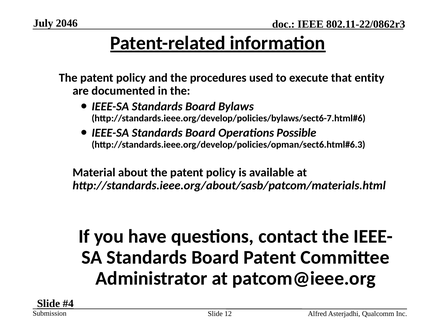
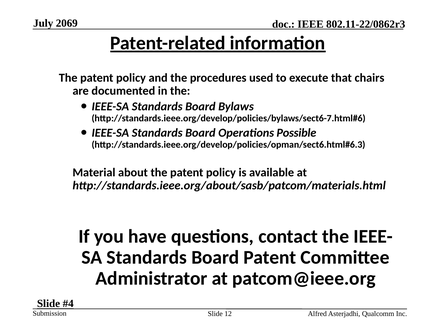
2046: 2046 -> 2069
entity: entity -> chairs
